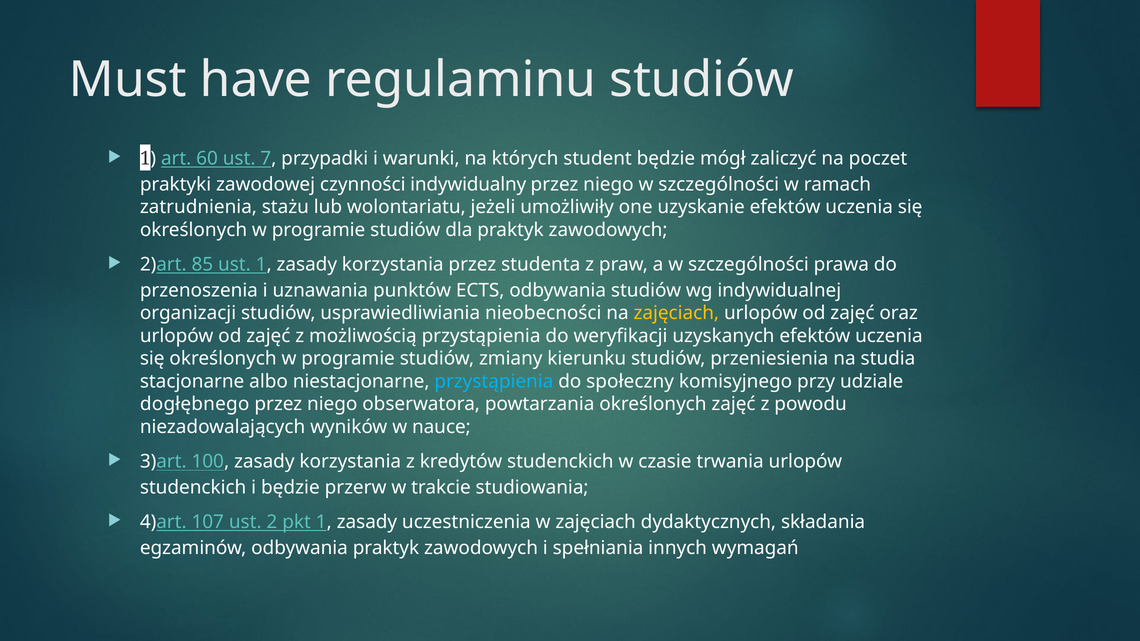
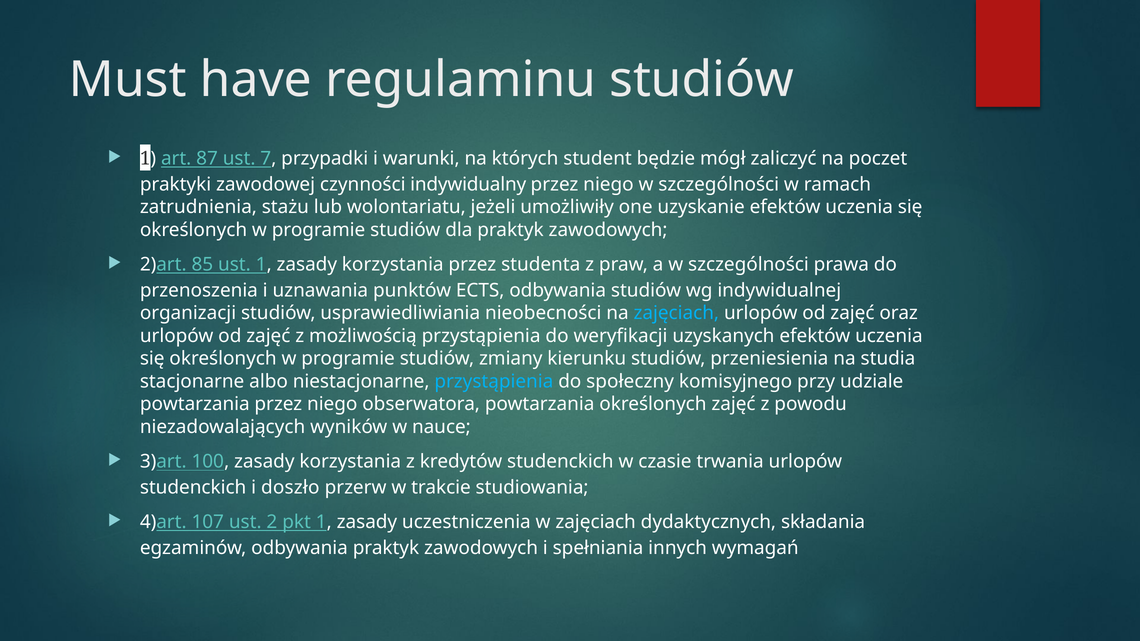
60: 60 -> 87
zajęciach at (676, 313) colour: yellow -> light blue
dogłębnego at (195, 404): dogłębnego -> powtarzania
i będzie: będzie -> doszło
